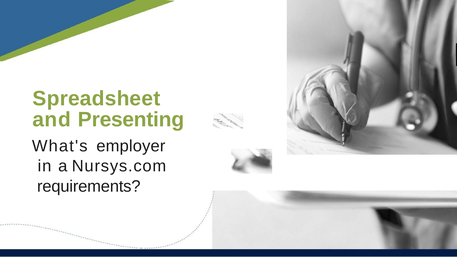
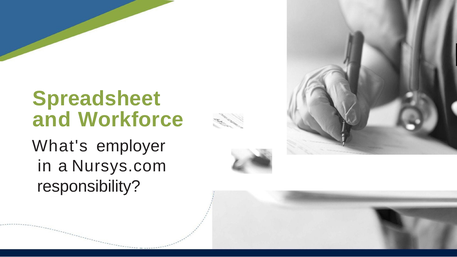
Presenting: Presenting -> Workforce
requirements: requirements -> responsibility
